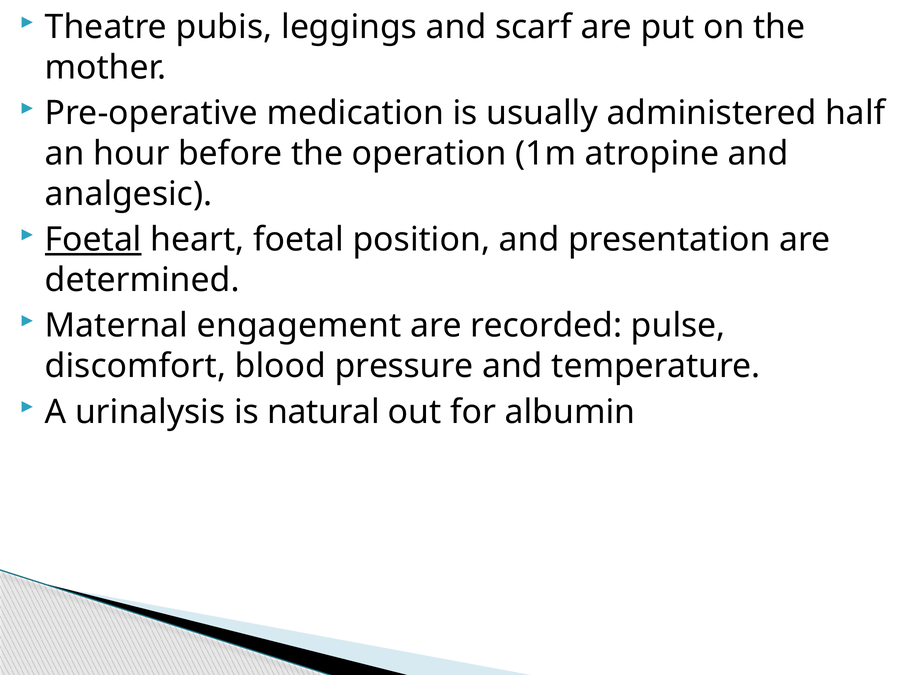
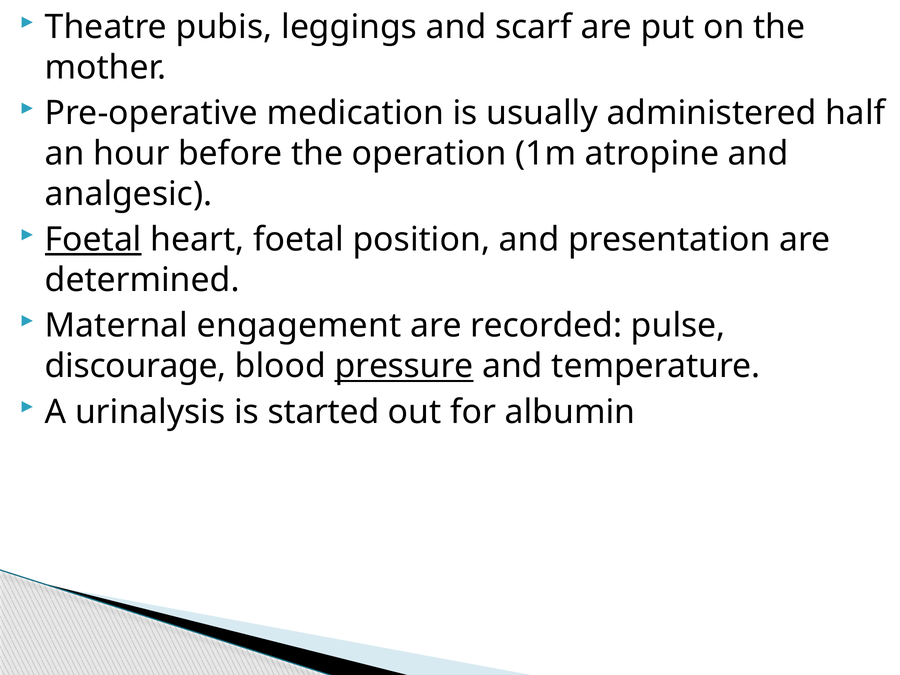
discomfort: discomfort -> discourage
pressure underline: none -> present
natural: natural -> started
